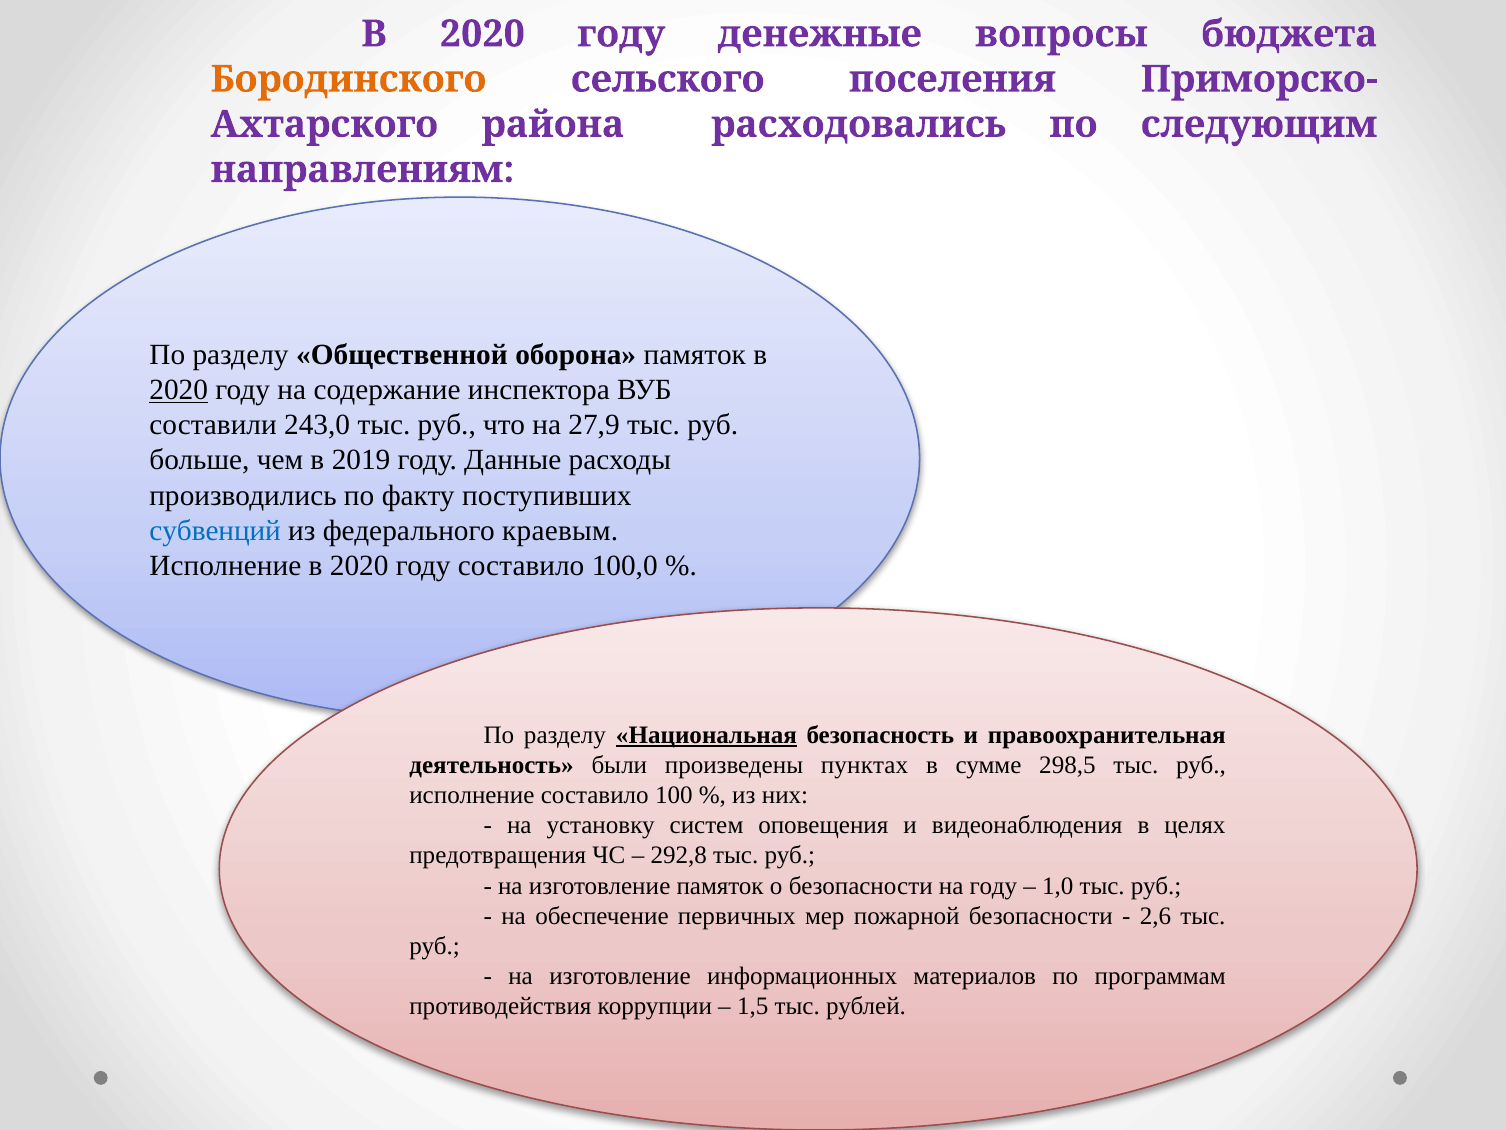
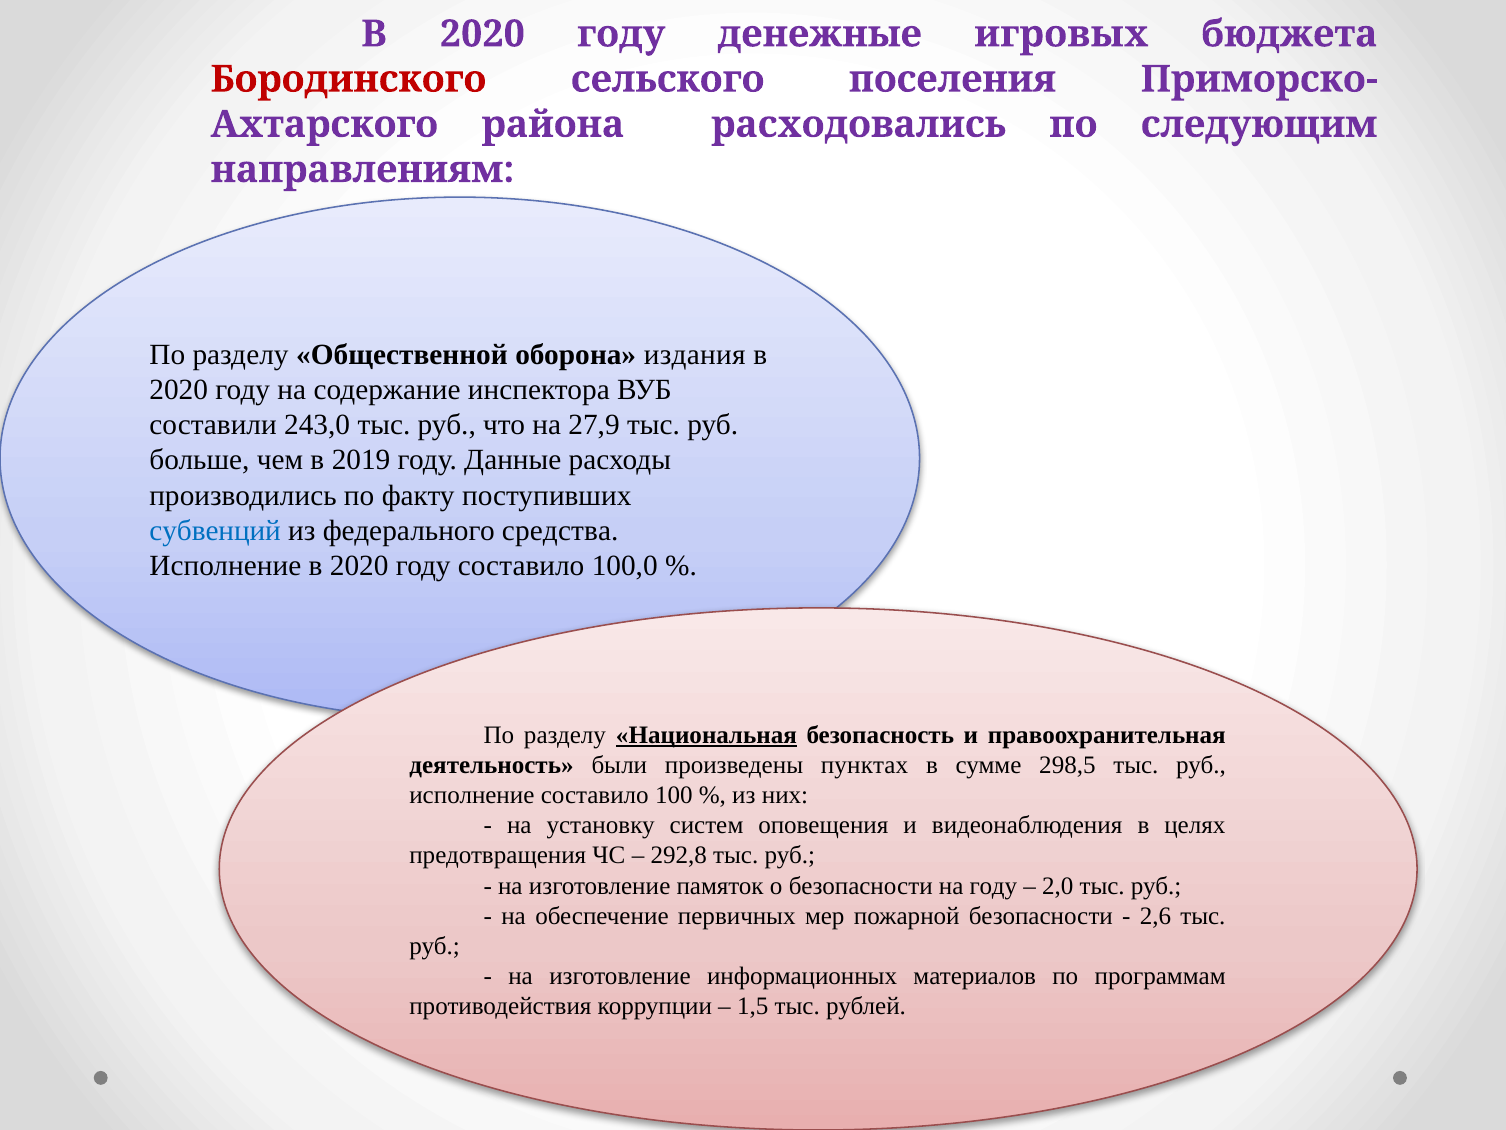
вопросы: вопросы -> игровых
Бородинского colour: orange -> red
оборона памяток: памяток -> издания
2020 at (179, 390) underline: present -> none
краевым: краевым -> средства
1,0: 1,0 -> 2,0
